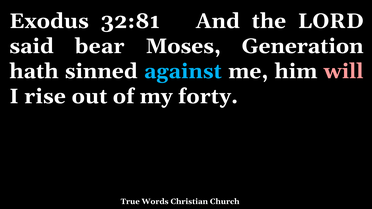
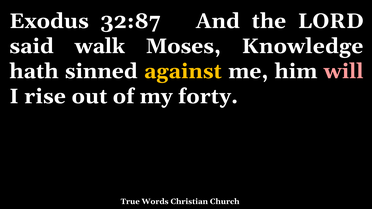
32:81: 32:81 -> 32:87
bear: bear -> walk
Generation: Generation -> Knowledge
against colour: light blue -> yellow
